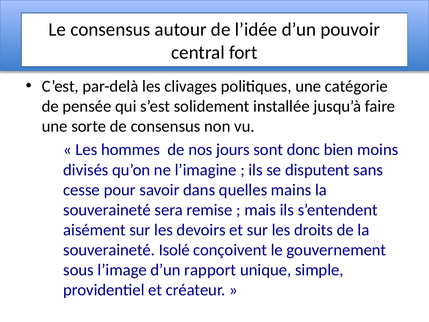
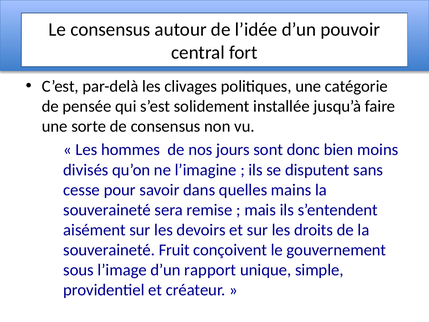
Isolé: Isolé -> Fruit
